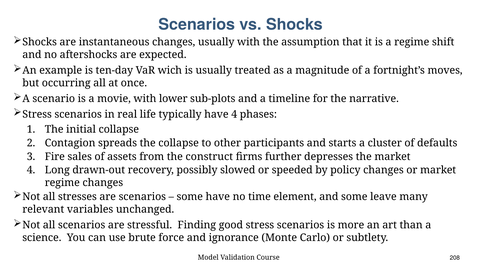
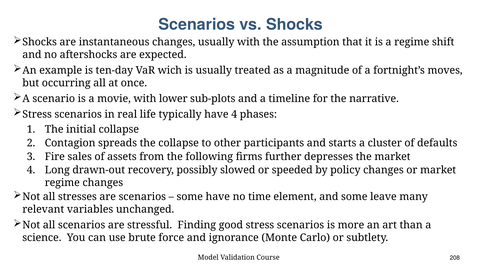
construct: construct -> following
